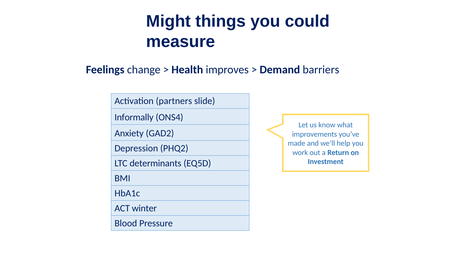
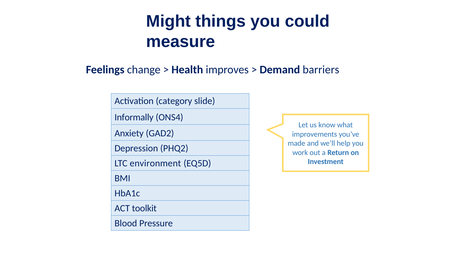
partners: partners -> category
determinants: determinants -> environment
winter: winter -> toolkit
